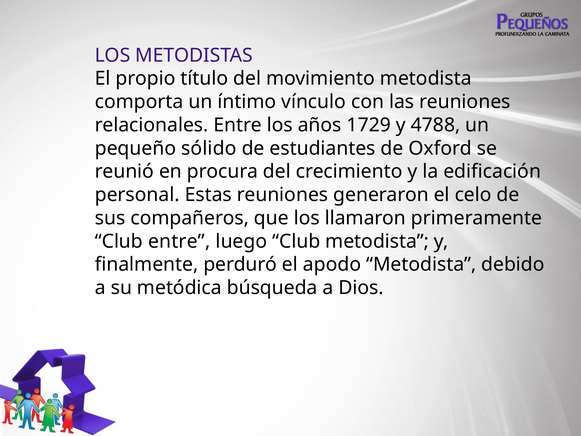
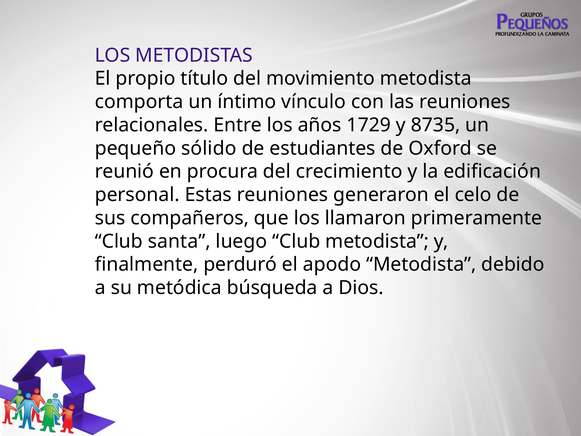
4788: 4788 -> 8735
Club entre: entre -> santa
